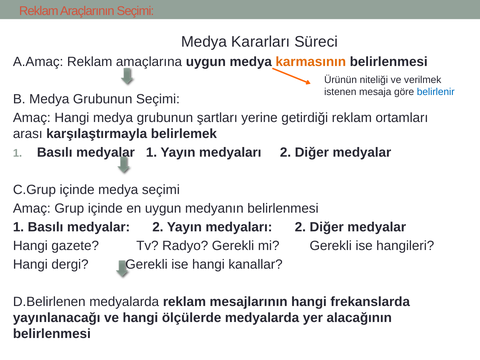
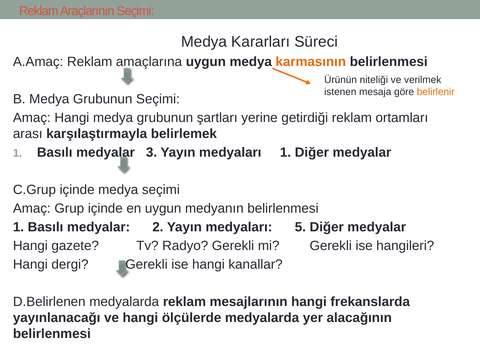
belirlenir colour: blue -> orange
1 at (151, 152): 1 -> 3
2 at (285, 152): 2 -> 1
2 Yayın medyaları 2: 2 -> 5
